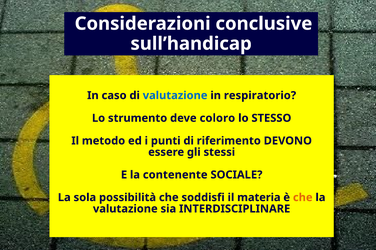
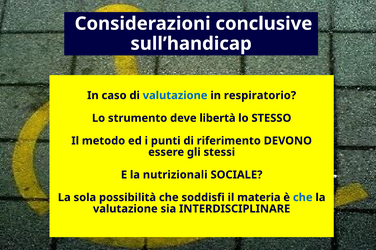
coloro: coloro -> libertà
contenente: contenente -> nutrizionali
che at (303, 198) colour: orange -> blue
